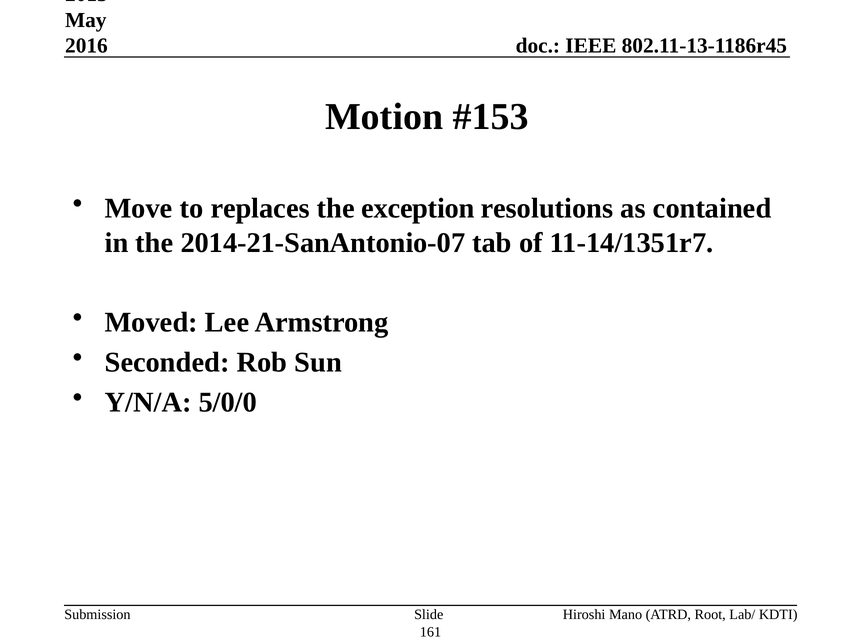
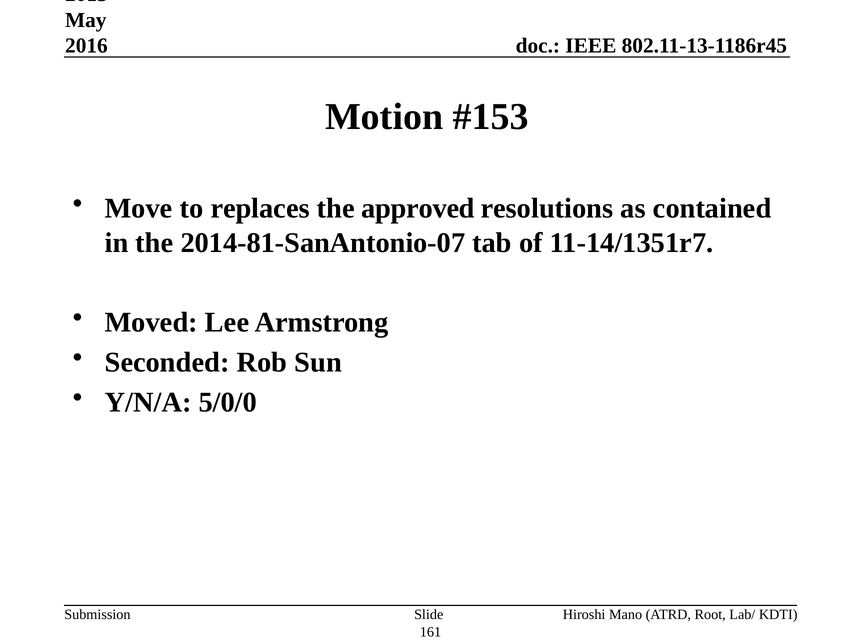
exception: exception -> approved
2014-21-SanAntonio-07: 2014-21-SanAntonio-07 -> 2014-81-SanAntonio-07
